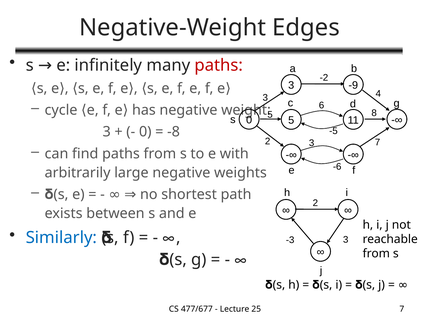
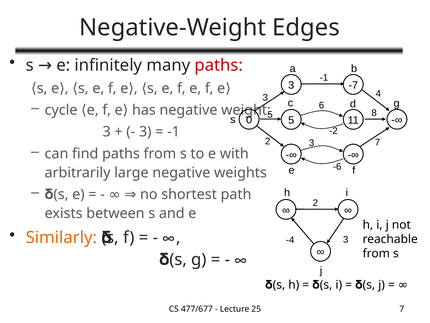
-2 at (324, 77): -2 -> -1
-9: -9 -> -7
-5: -5 -> -2
0 at (145, 132): 0 -> 3
-8 at (174, 132): -8 -> -1
Similarly colour: blue -> orange
-3: -3 -> -4
